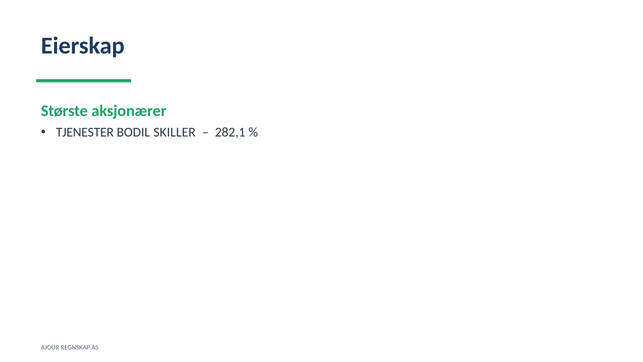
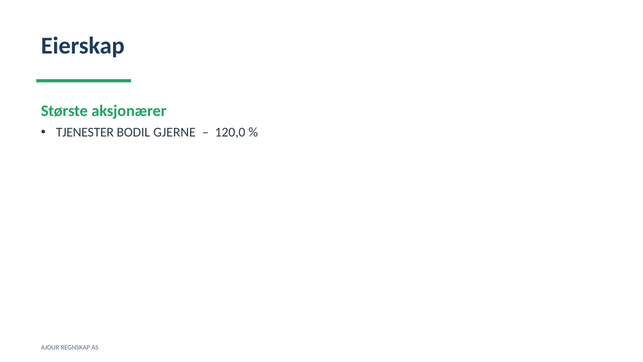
SKILLER: SKILLER -> GJERNE
282,1: 282,1 -> 120,0
